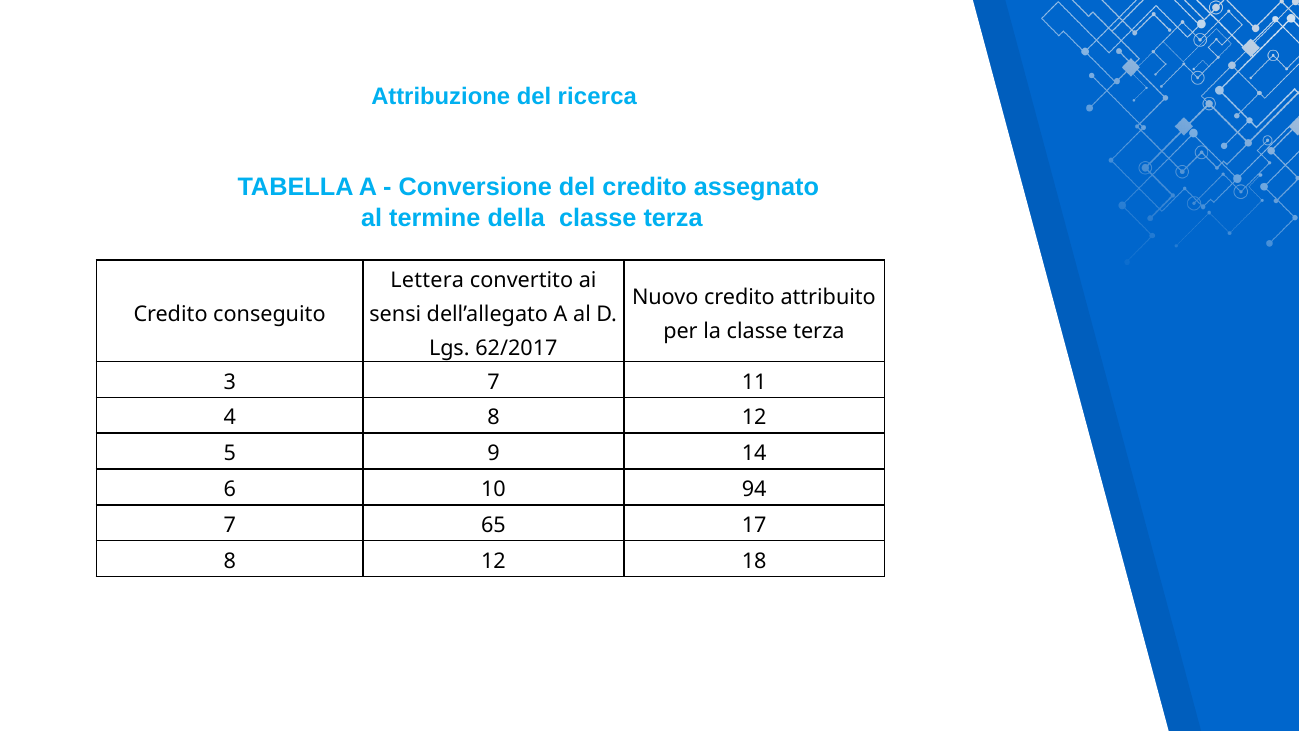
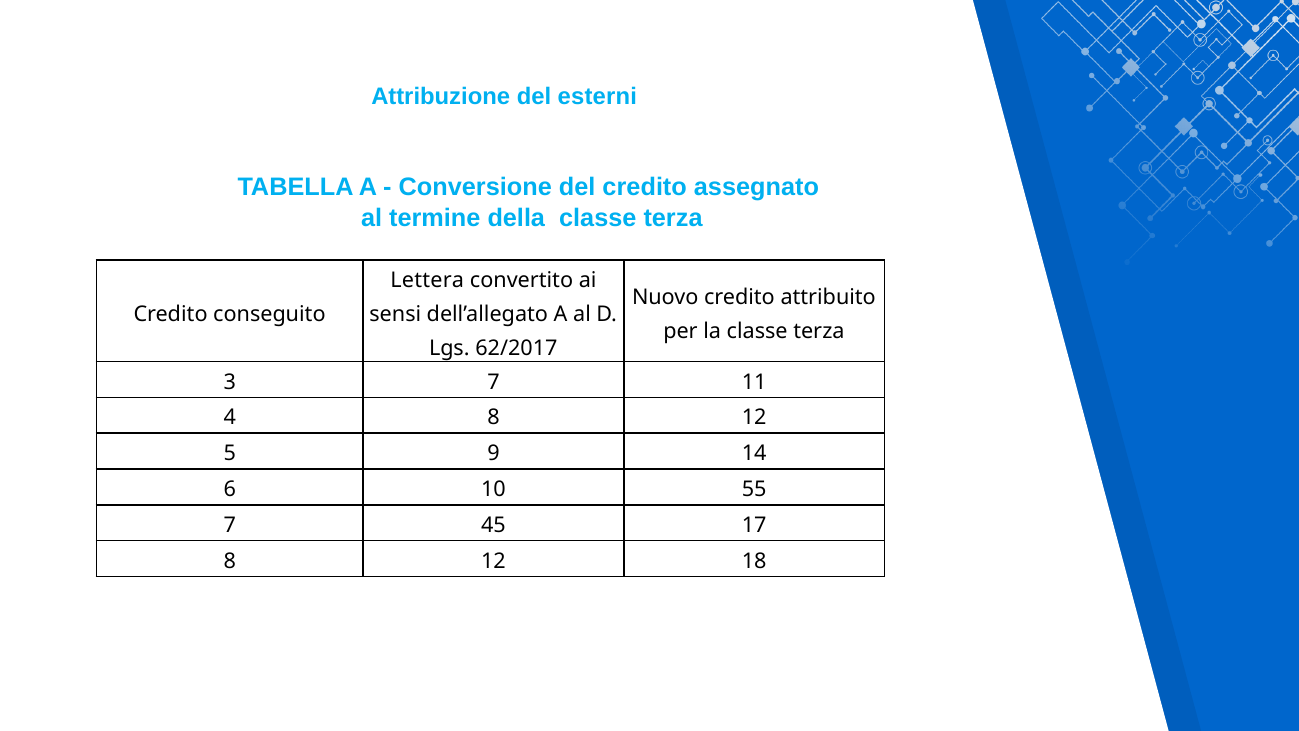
ricerca: ricerca -> esterni
94: 94 -> 55
65: 65 -> 45
